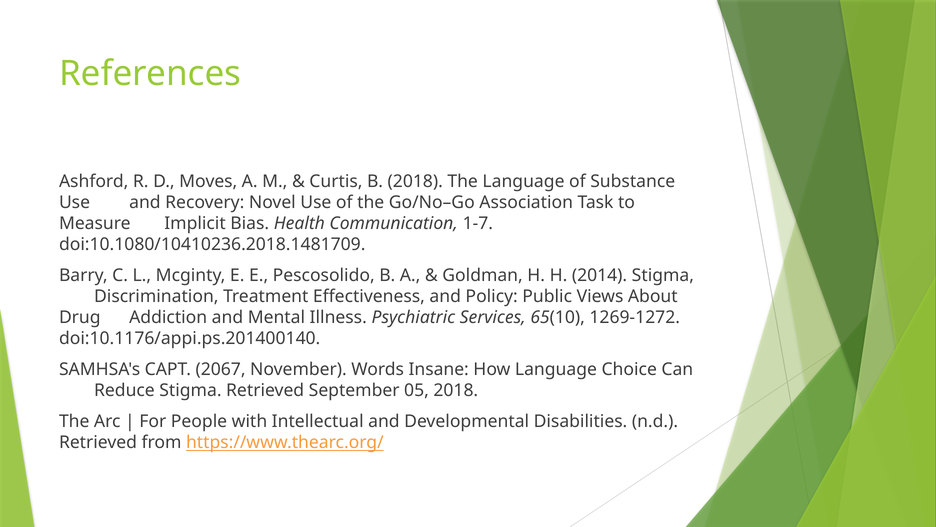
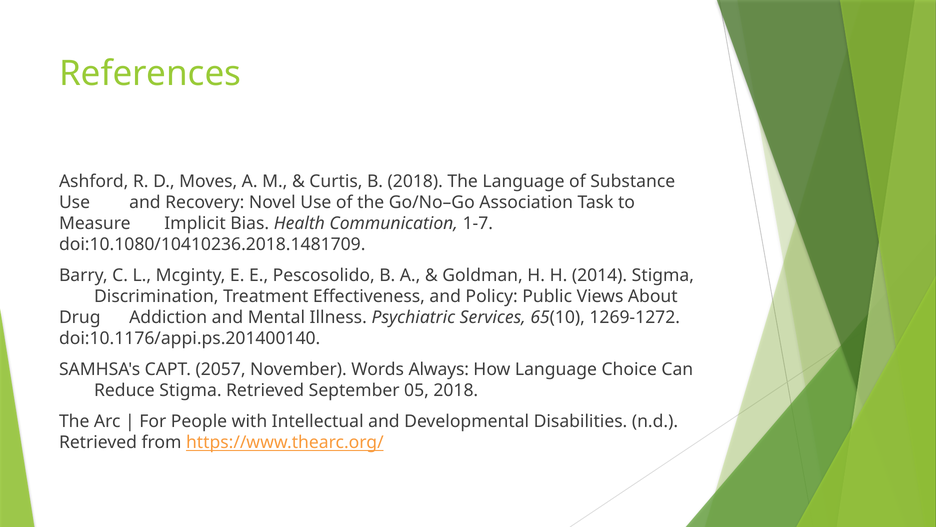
2067: 2067 -> 2057
Insane: Insane -> Always
